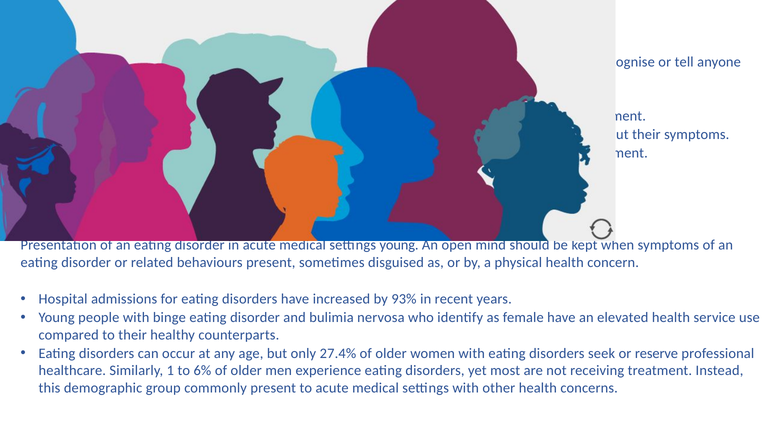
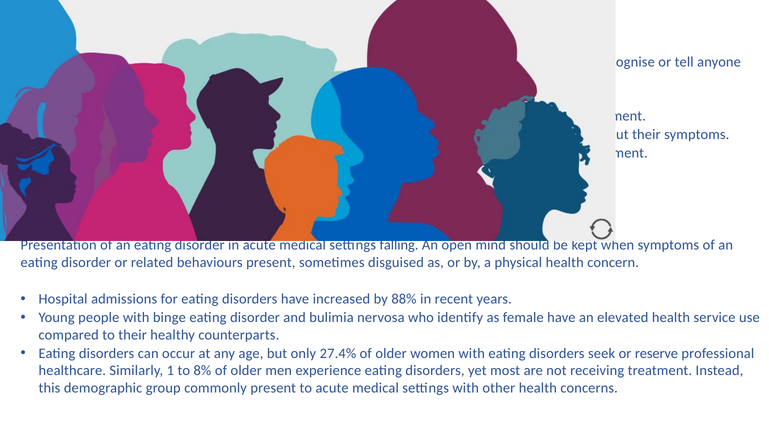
settings young: young -> falling
93%: 93% -> 88%
6%: 6% -> 8%
